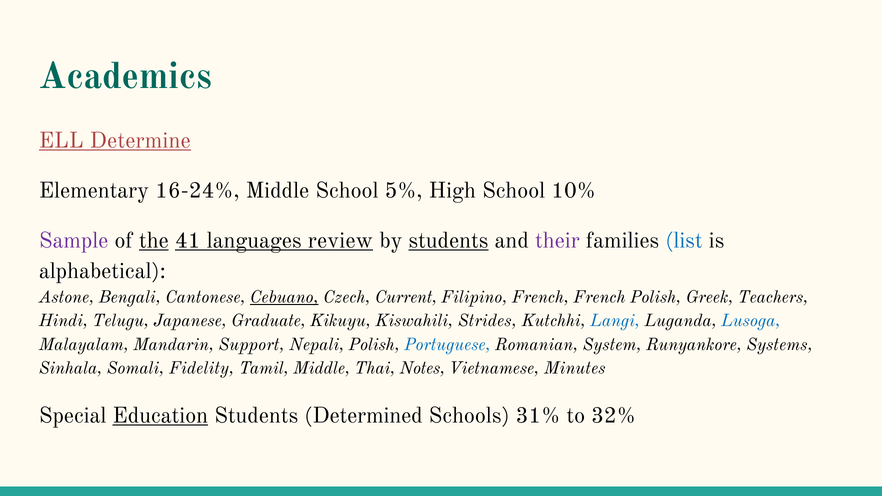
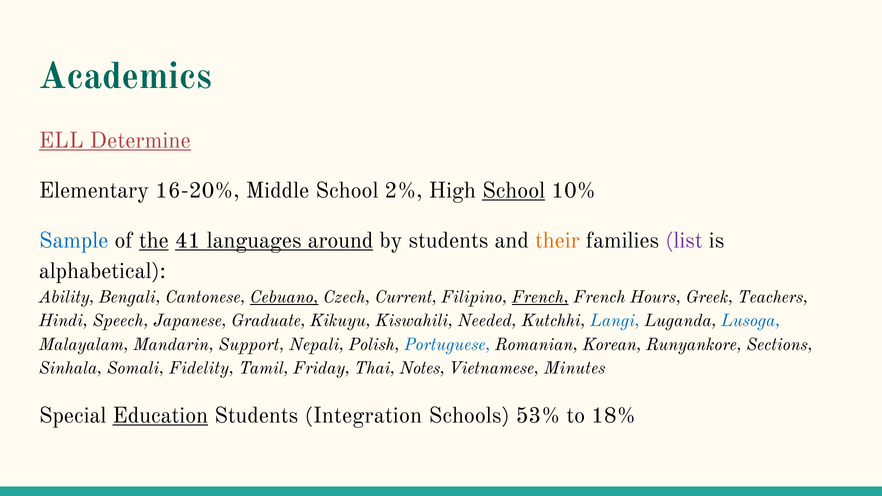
16-24%: 16-24% -> 16-20%
5%: 5% -> 2%
School at (514, 191) underline: none -> present
Sample colour: purple -> blue
review: review -> around
students at (448, 241) underline: present -> none
their colour: purple -> orange
list colour: blue -> purple
Astone: Astone -> Ability
French at (540, 297) underline: none -> present
French Polish: Polish -> Hours
Telugu: Telugu -> Speech
Strides: Strides -> Needed
System: System -> Korean
Systems: Systems -> Sections
Tamil Middle: Middle -> Friday
Determined: Determined -> Integration
31%: 31% -> 53%
32%: 32% -> 18%
